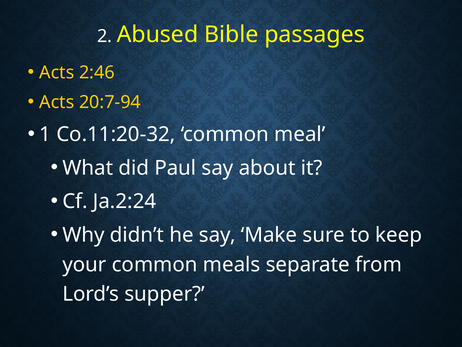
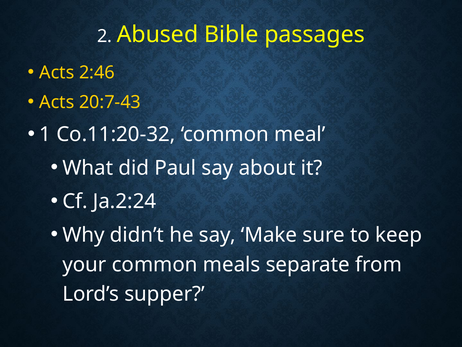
20:7-94: 20:7-94 -> 20:7-43
